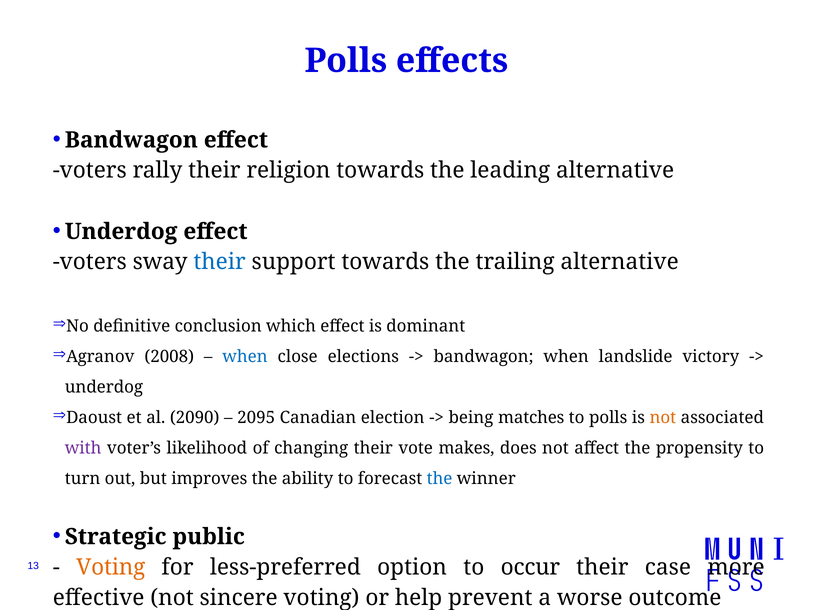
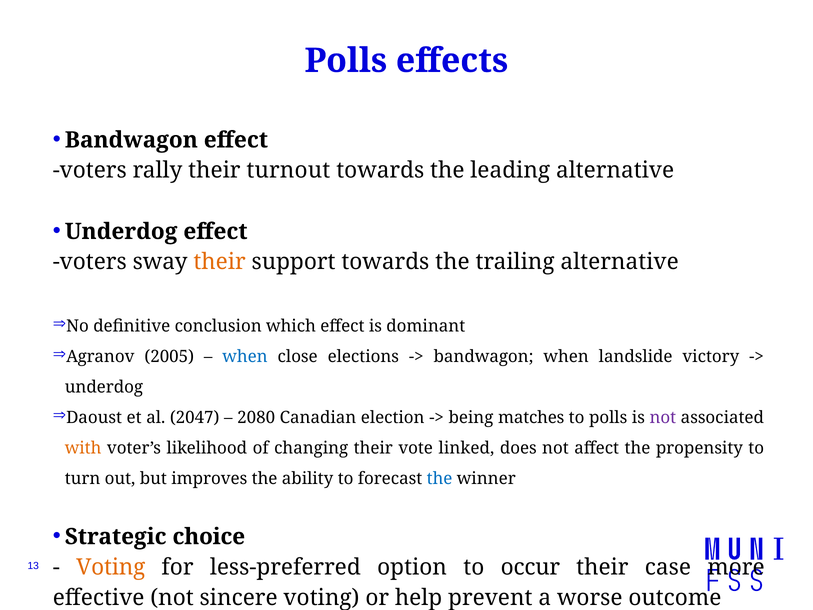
religion: religion -> turnout
their at (220, 262) colour: blue -> orange
2008: 2008 -> 2005
2090: 2090 -> 2047
2095: 2095 -> 2080
not at (663, 417) colour: orange -> purple
with colour: purple -> orange
makes: makes -> linked
public: public -> choice
